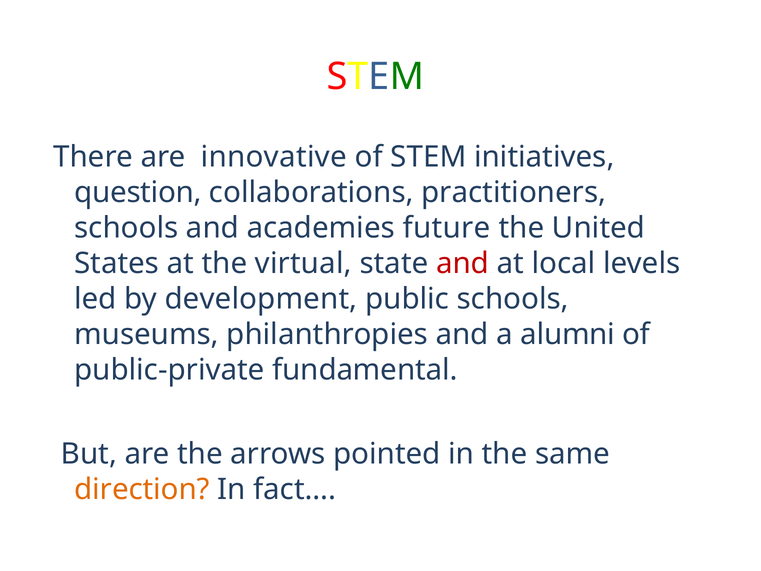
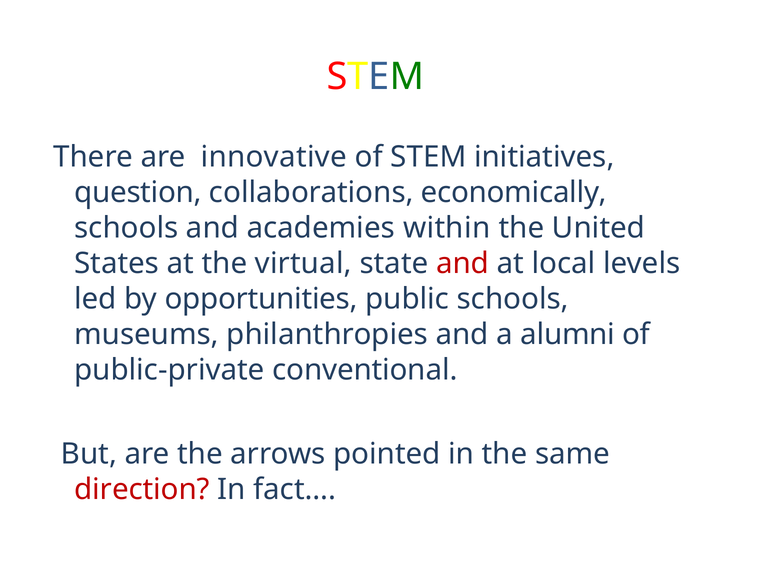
practitioners: practitioners -> economically
future: future -> within
development: development -> opportunities
fundamental: fundamental -> conventional
direction colour: orange -> red
